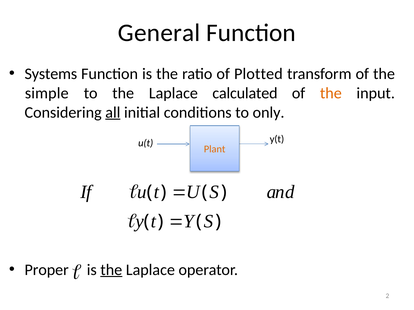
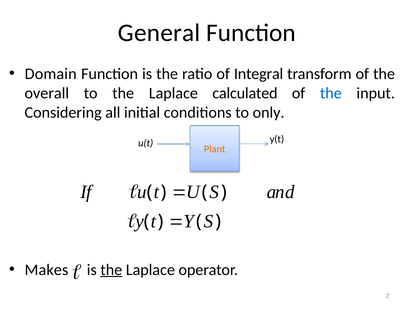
Systems: Systems -> Domain
Plotted: Plotted -> Integral
simple: simple -> overall
the at (331, 93) colour: orange -> blue
all underline: present -> none
Proper: Proper -> Makes
